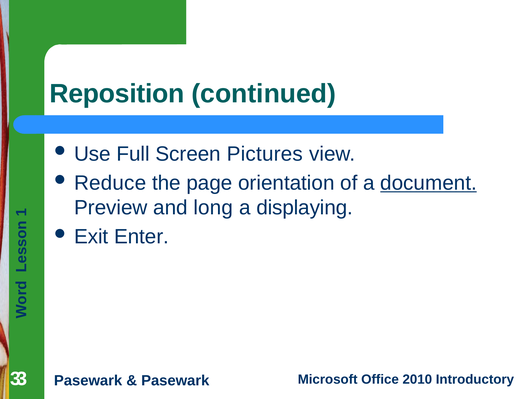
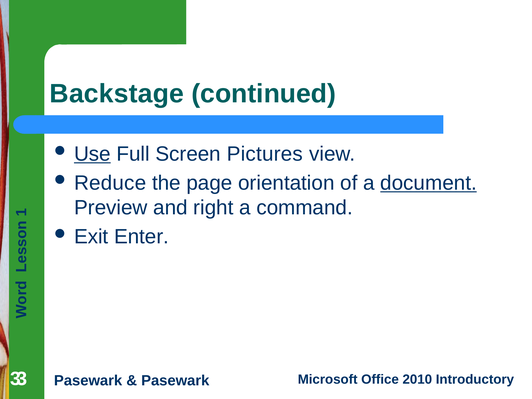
Reposition: Reposition -> Backstage
Use underline: none -> present
long: long -> right
displaying: displaying -> command
